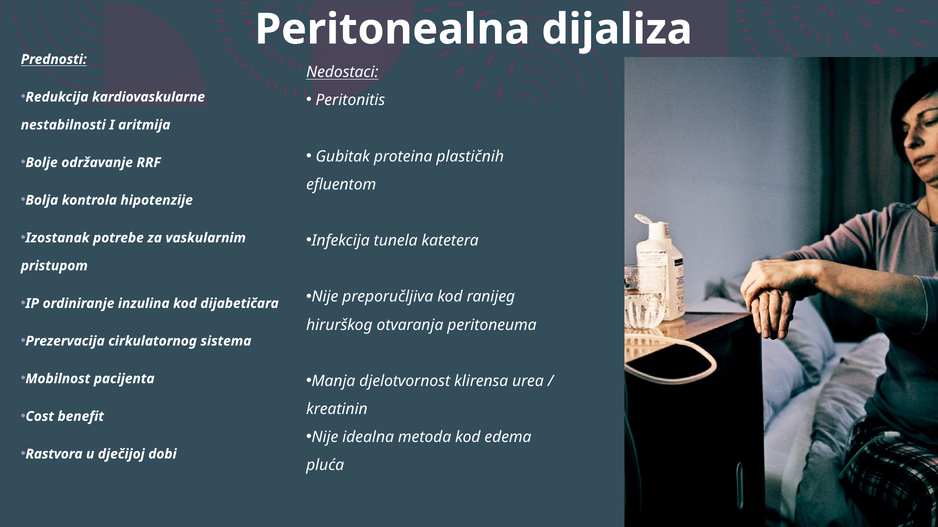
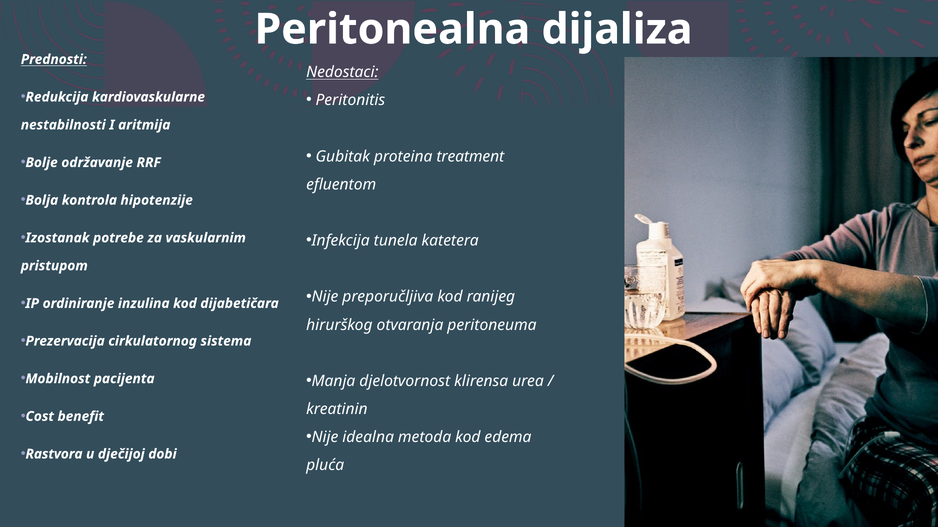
plastičnih: plastičnih -> treatment
